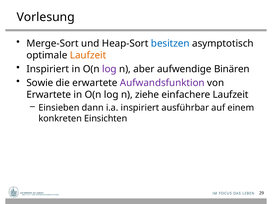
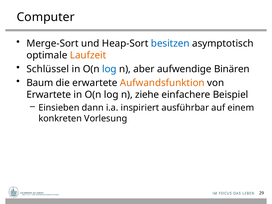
Vorlesung: Vorlesung -> Computer
Inspiriert at (48, 69): Inspiriert -> Schlüssel
log at (109, 69) colour: purple -> blue
Sowie: Sowie -> Baum
Aufwandsfunktion colour: purple -> orange
einfachere Laufzeit: Laufzeit -> Beispiel
Einsichten: Einsichten -> Vorlesung
